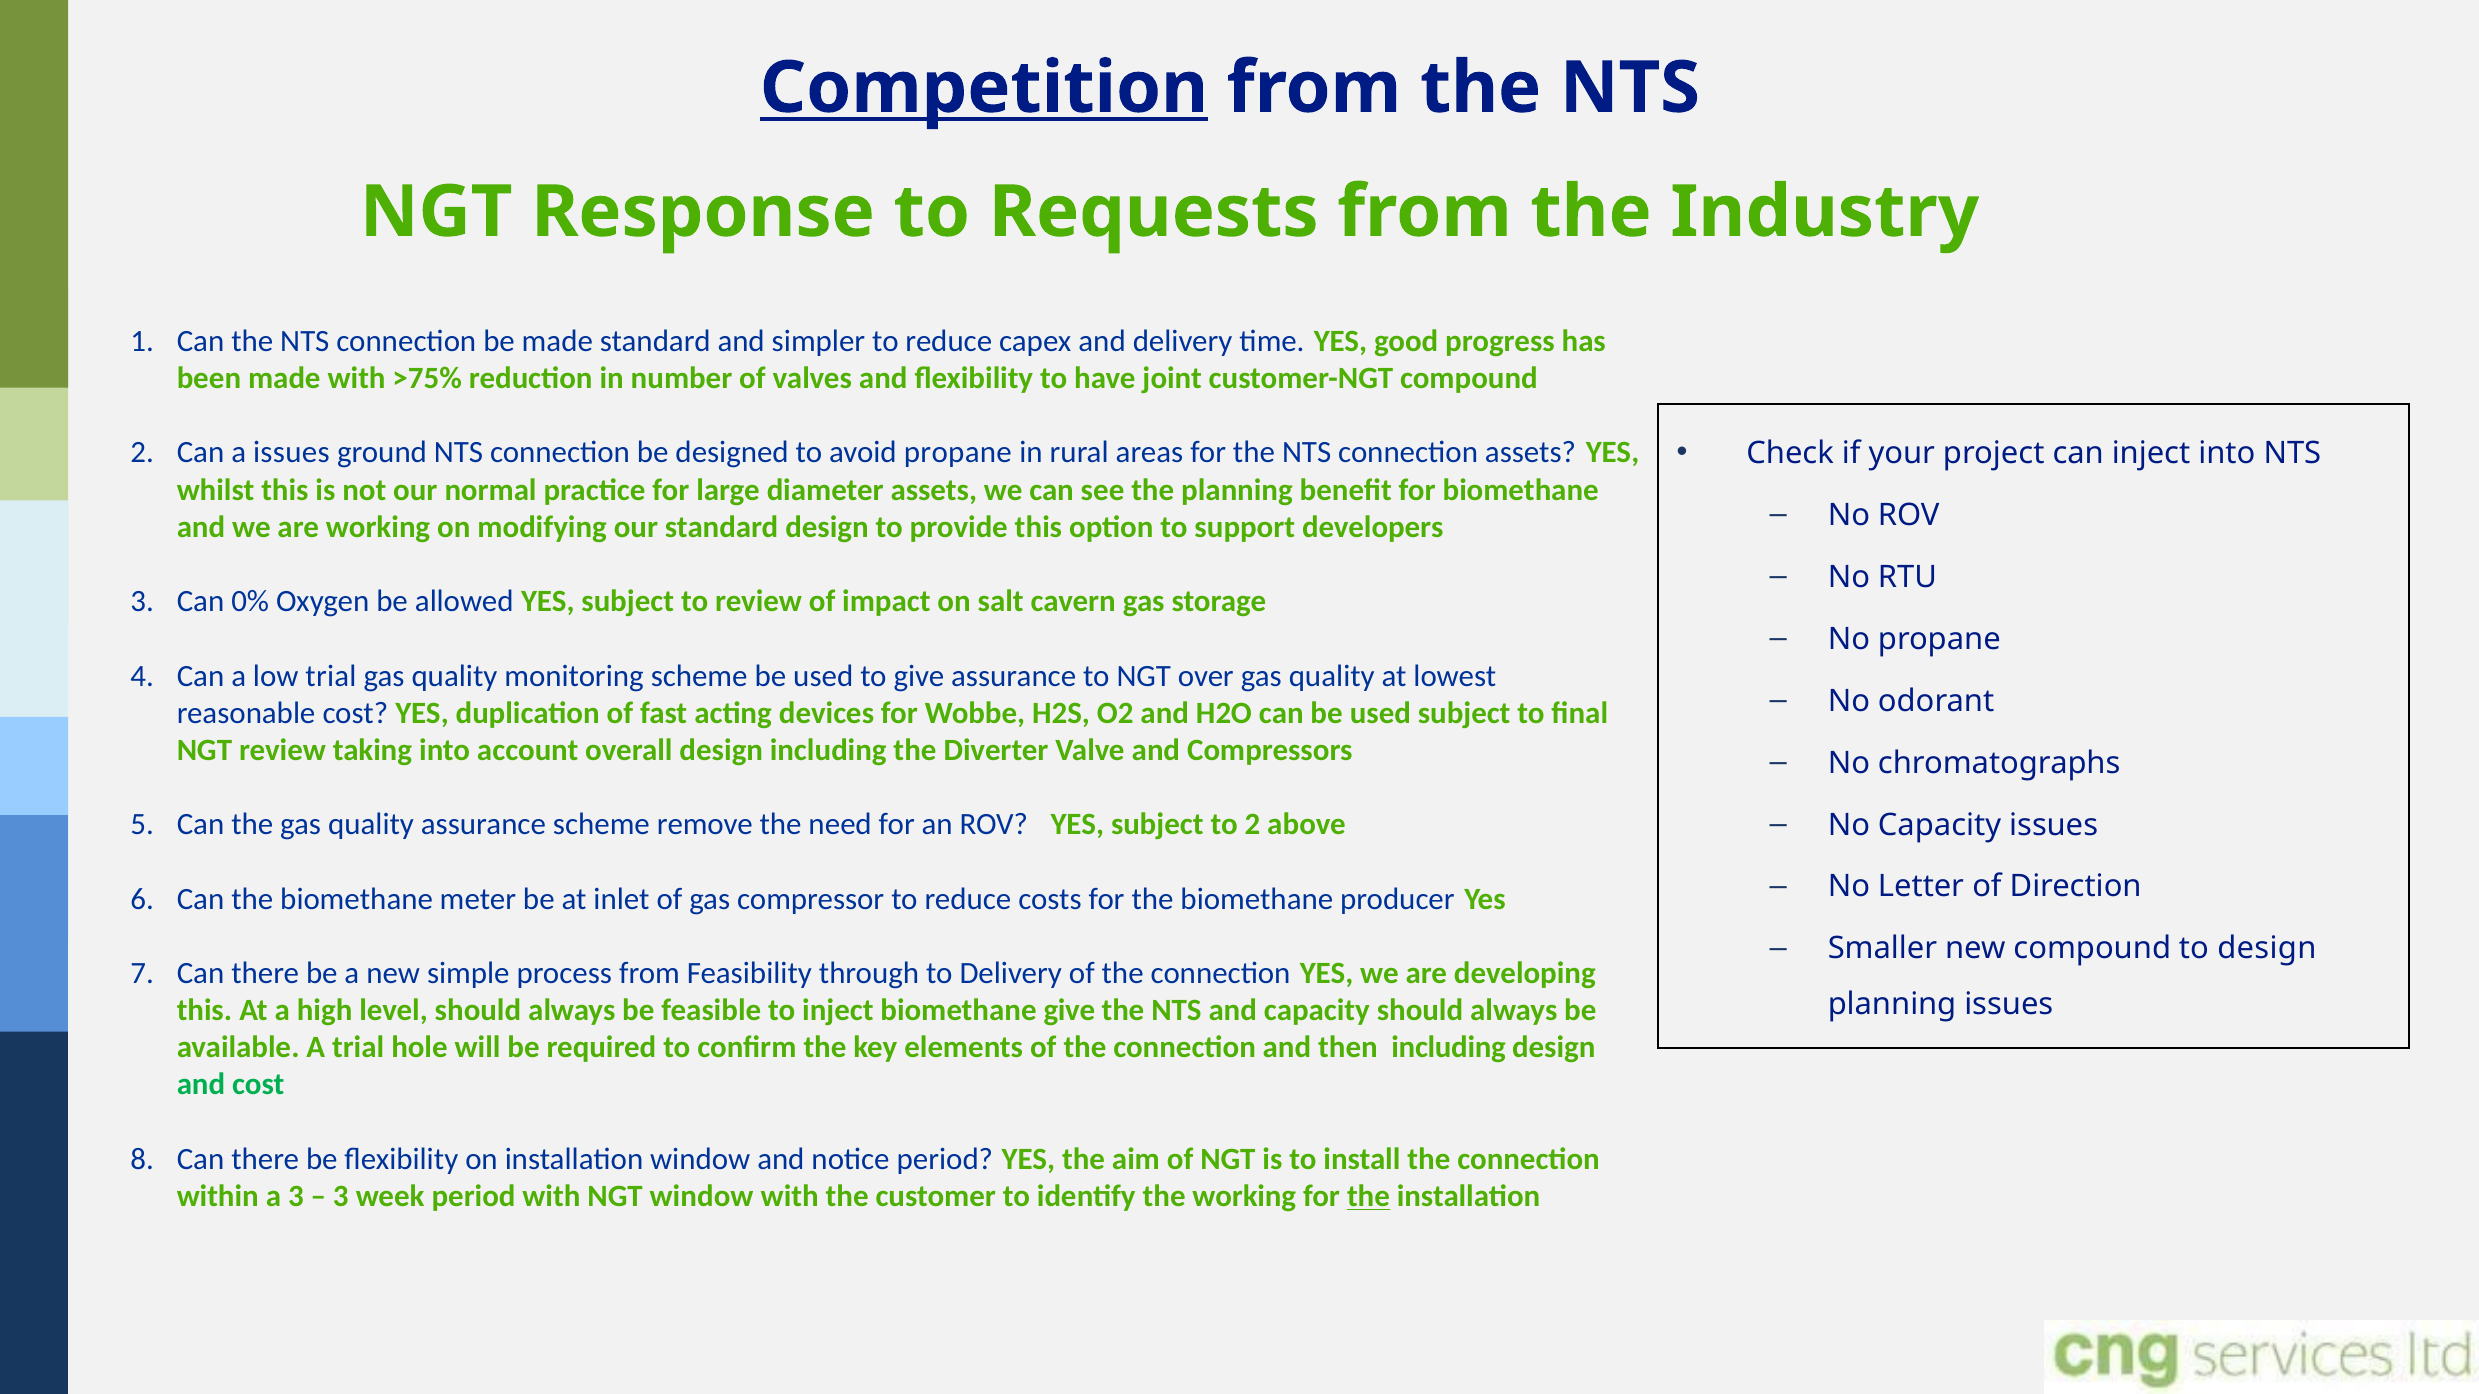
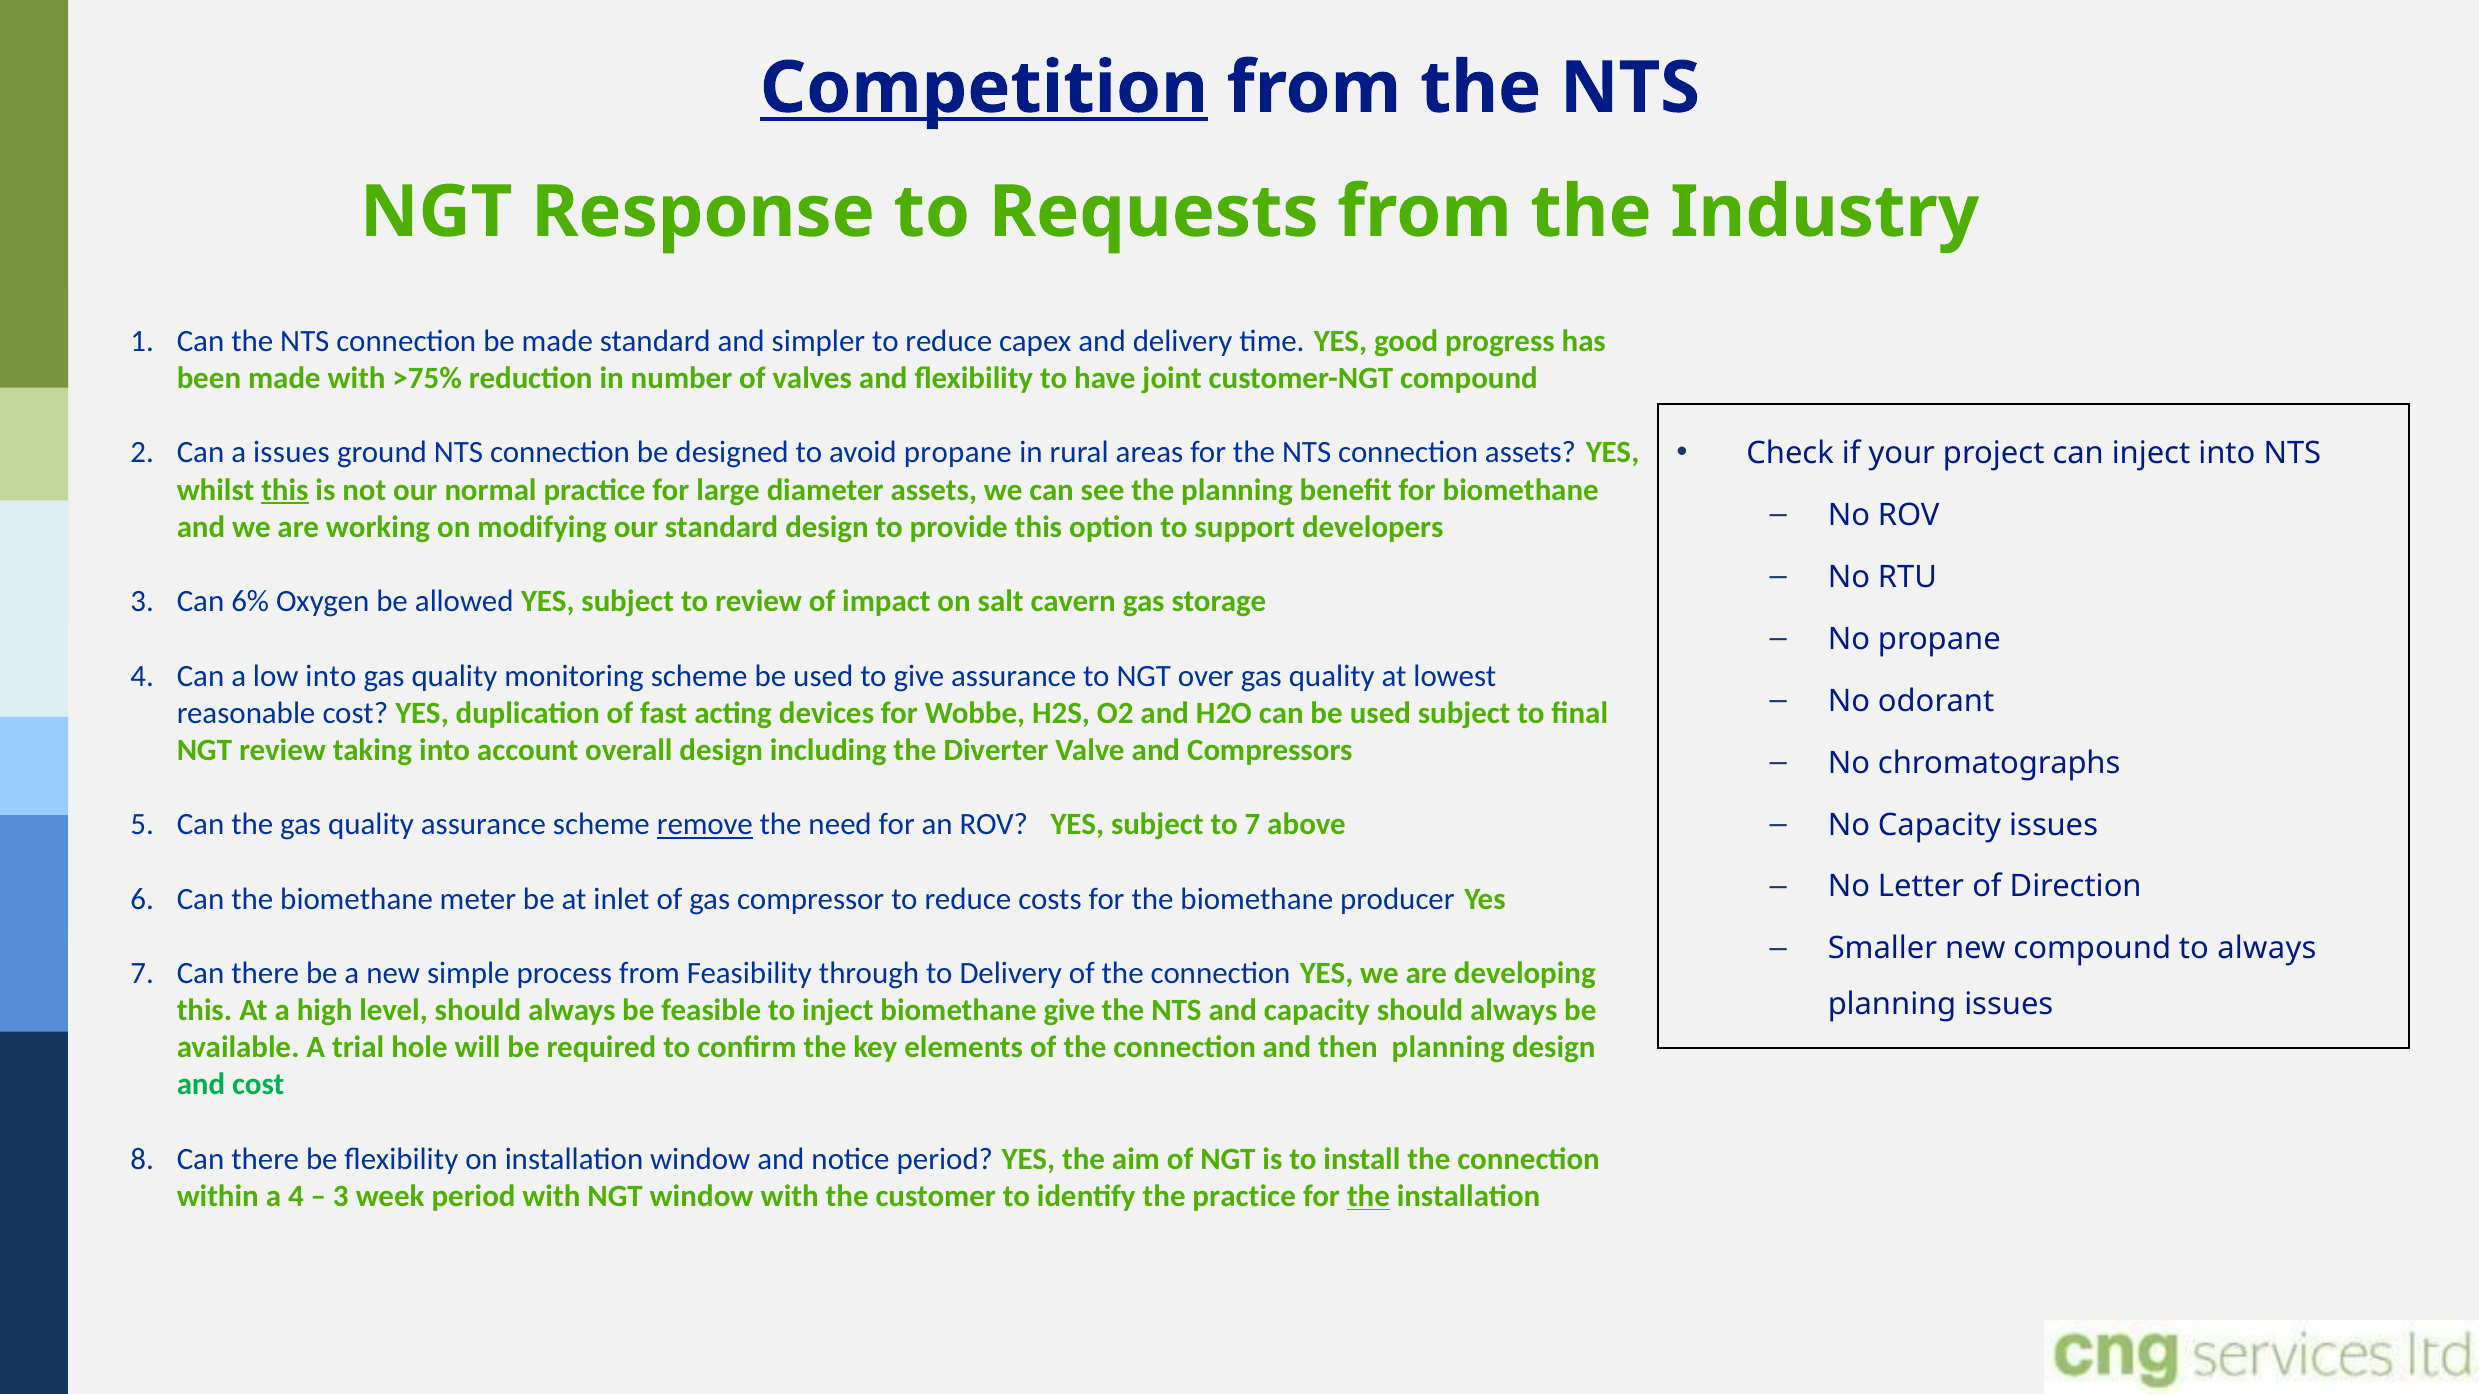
this at (285, 490) underline: none -> present
0%: 0% -> 6%
low trial: trial -> into
remove underline: none -> present
to 2: 2 -> 7
to design: design -> always
then including: including -> planning
a 3: 3 -> 4
the working: working -> practice
